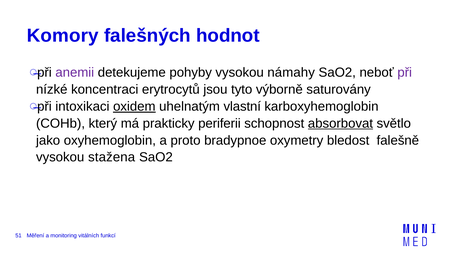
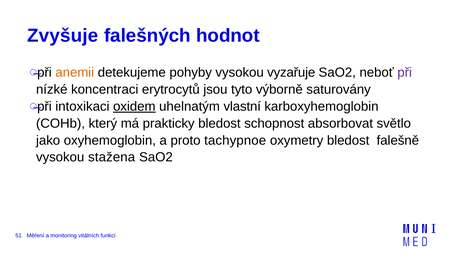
Komory: Komory -> Zvyšuje
anemii colour: purple -> orange
námahy: námahy -> vyzařuje
prakticky periferii: periferii -> bledost
absorbovat underline: present -> none
bradypnoe: bradypnoe -> tachypnoe
